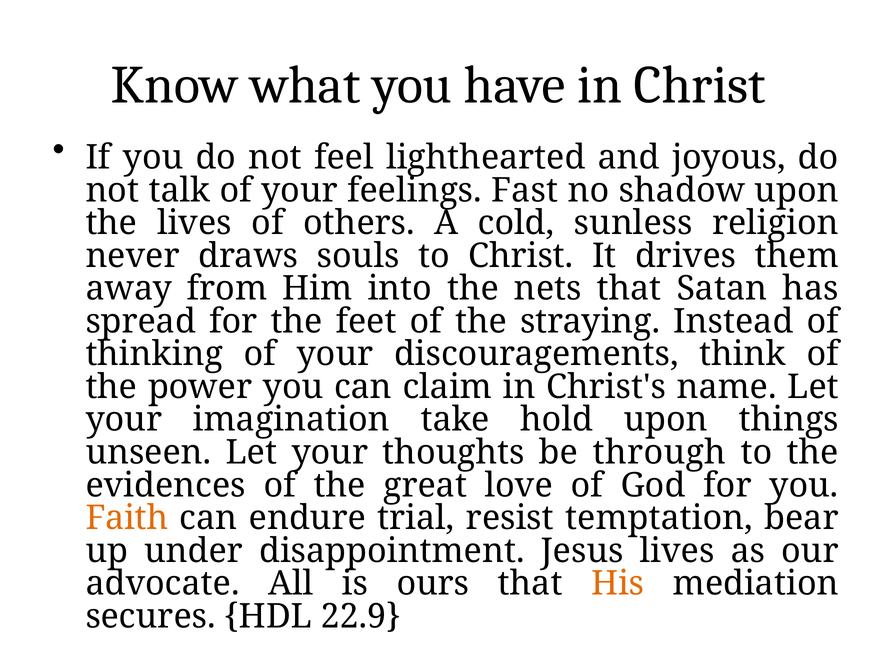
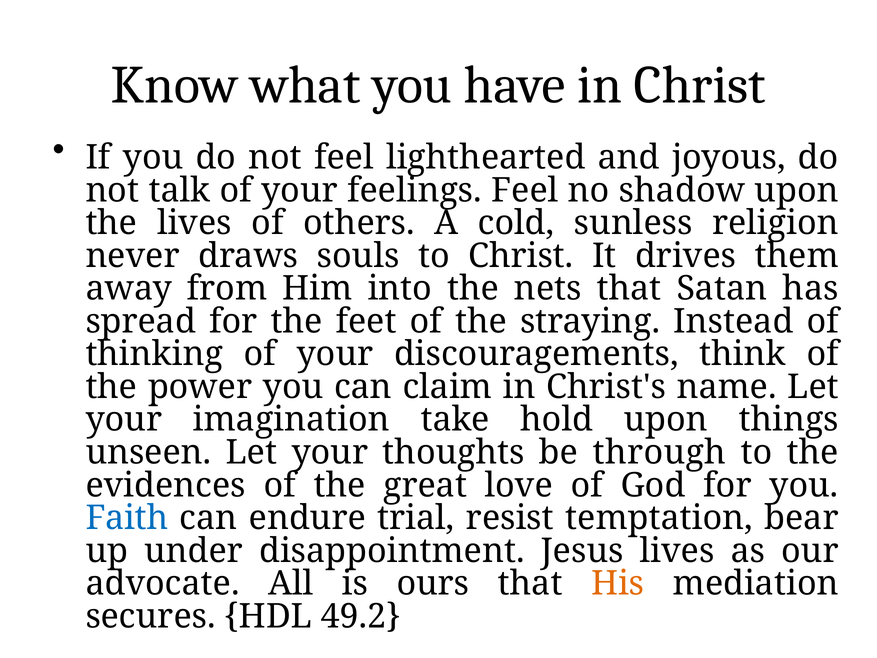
feelings Fast: Fast -> Feel
Faith colour: orange -> blue
22.9: 22.9 -> 49.2
